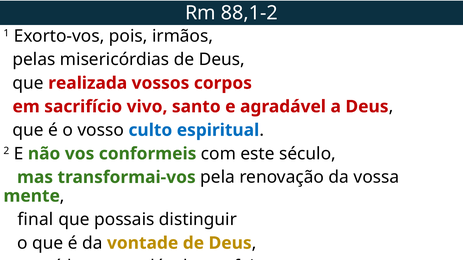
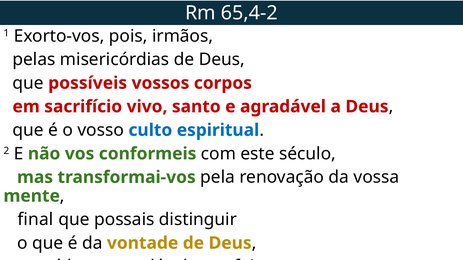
88,1-2: 88,1-2 -> 65,4-2
realizada: realizada -> possíveis
